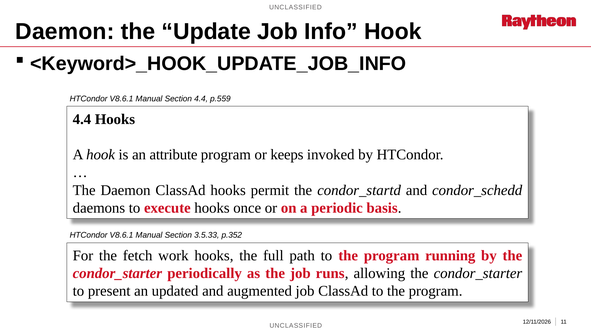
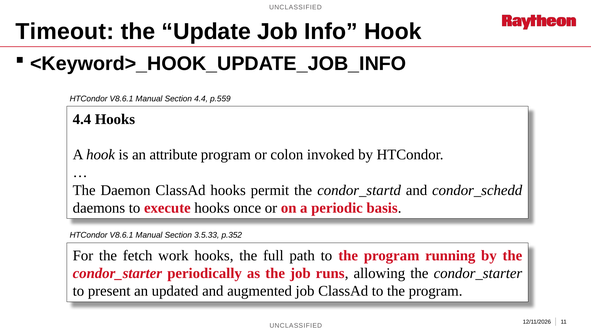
Daemon at (65, 31): Daemon -> Timeout
keeps: keeps -> colon
